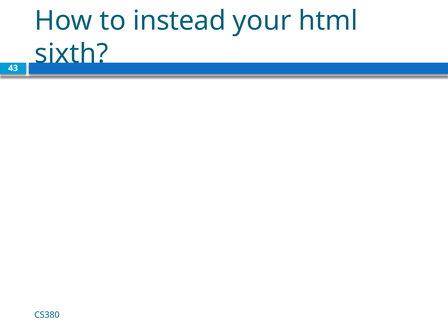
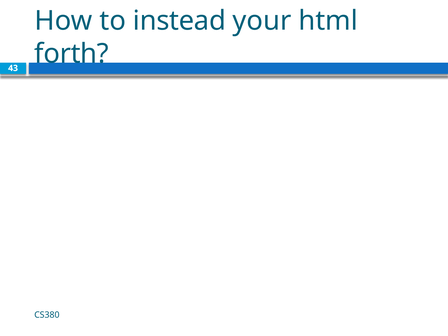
sixth: sixth -> forth
